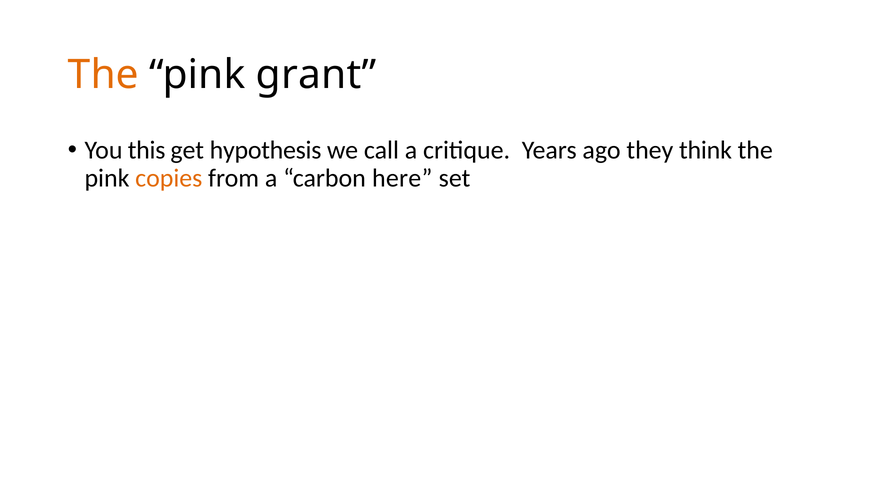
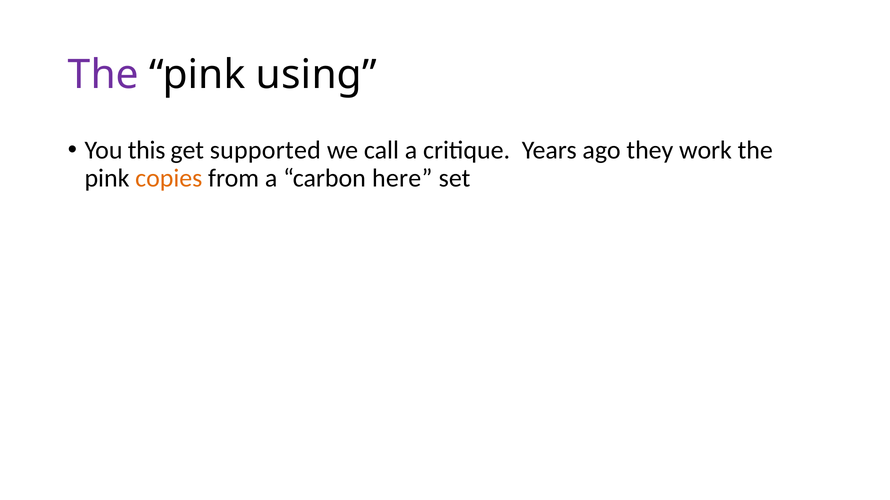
The at (103, 75) colour: orange -> purple
grant: grant -> using
hypothesis: hypothesis -> supported
think: think -> work
